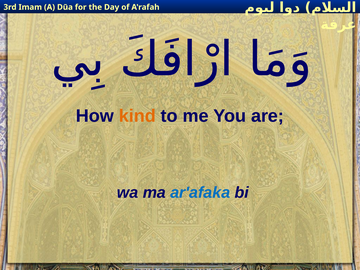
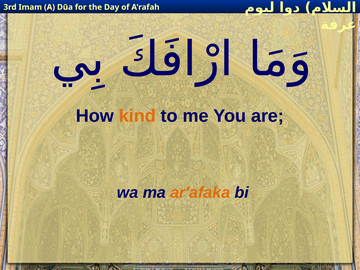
ar'afaka colour: blue -> orange
